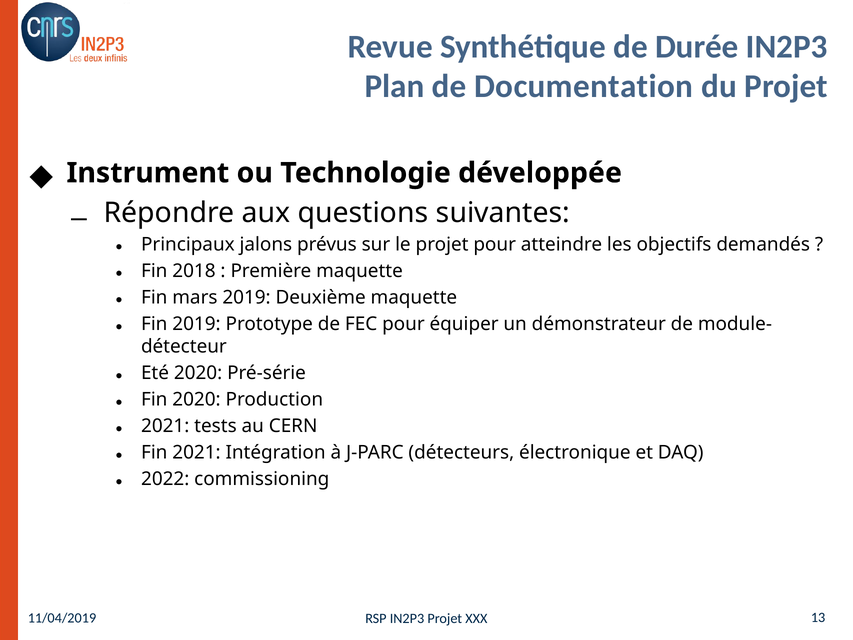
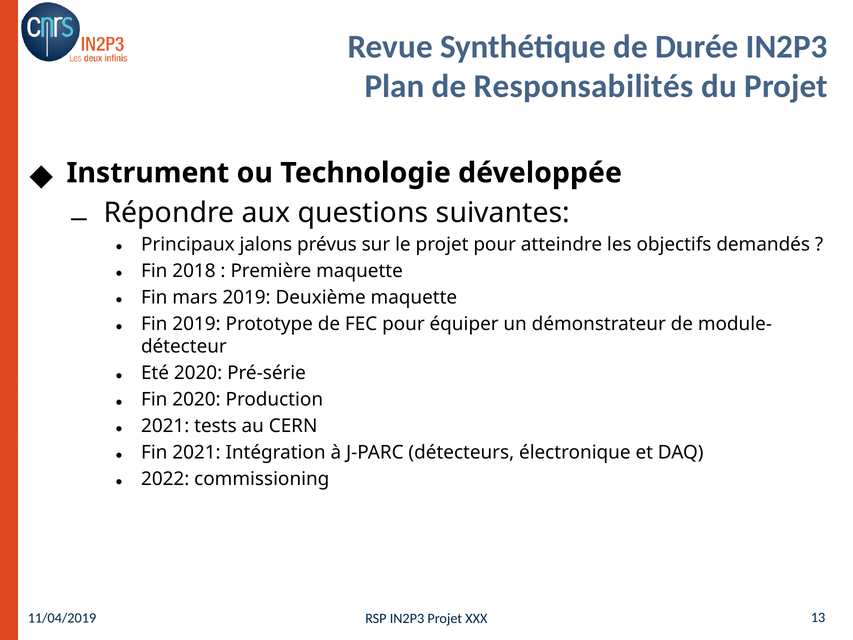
Documentation: Documentation -> Responsabilités
